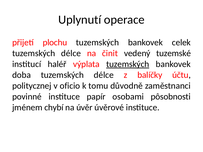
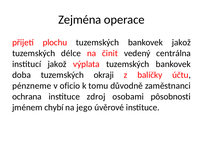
Uplynutí: Uplynutí -> Zejména
bankovek celek: celek -> jakož
tuzemské: tuzemské -> centrálna
institucí haléř: haléř -> jakož
tuzemských at (128, 64) underline: present -> none
délce at (104, 75): délce -> okraji
politycznej: politycznej -> pénzneme
povinné: povinné -> ochrana
papír: papír -> zdroj
úvěr: úvěr -> jego
